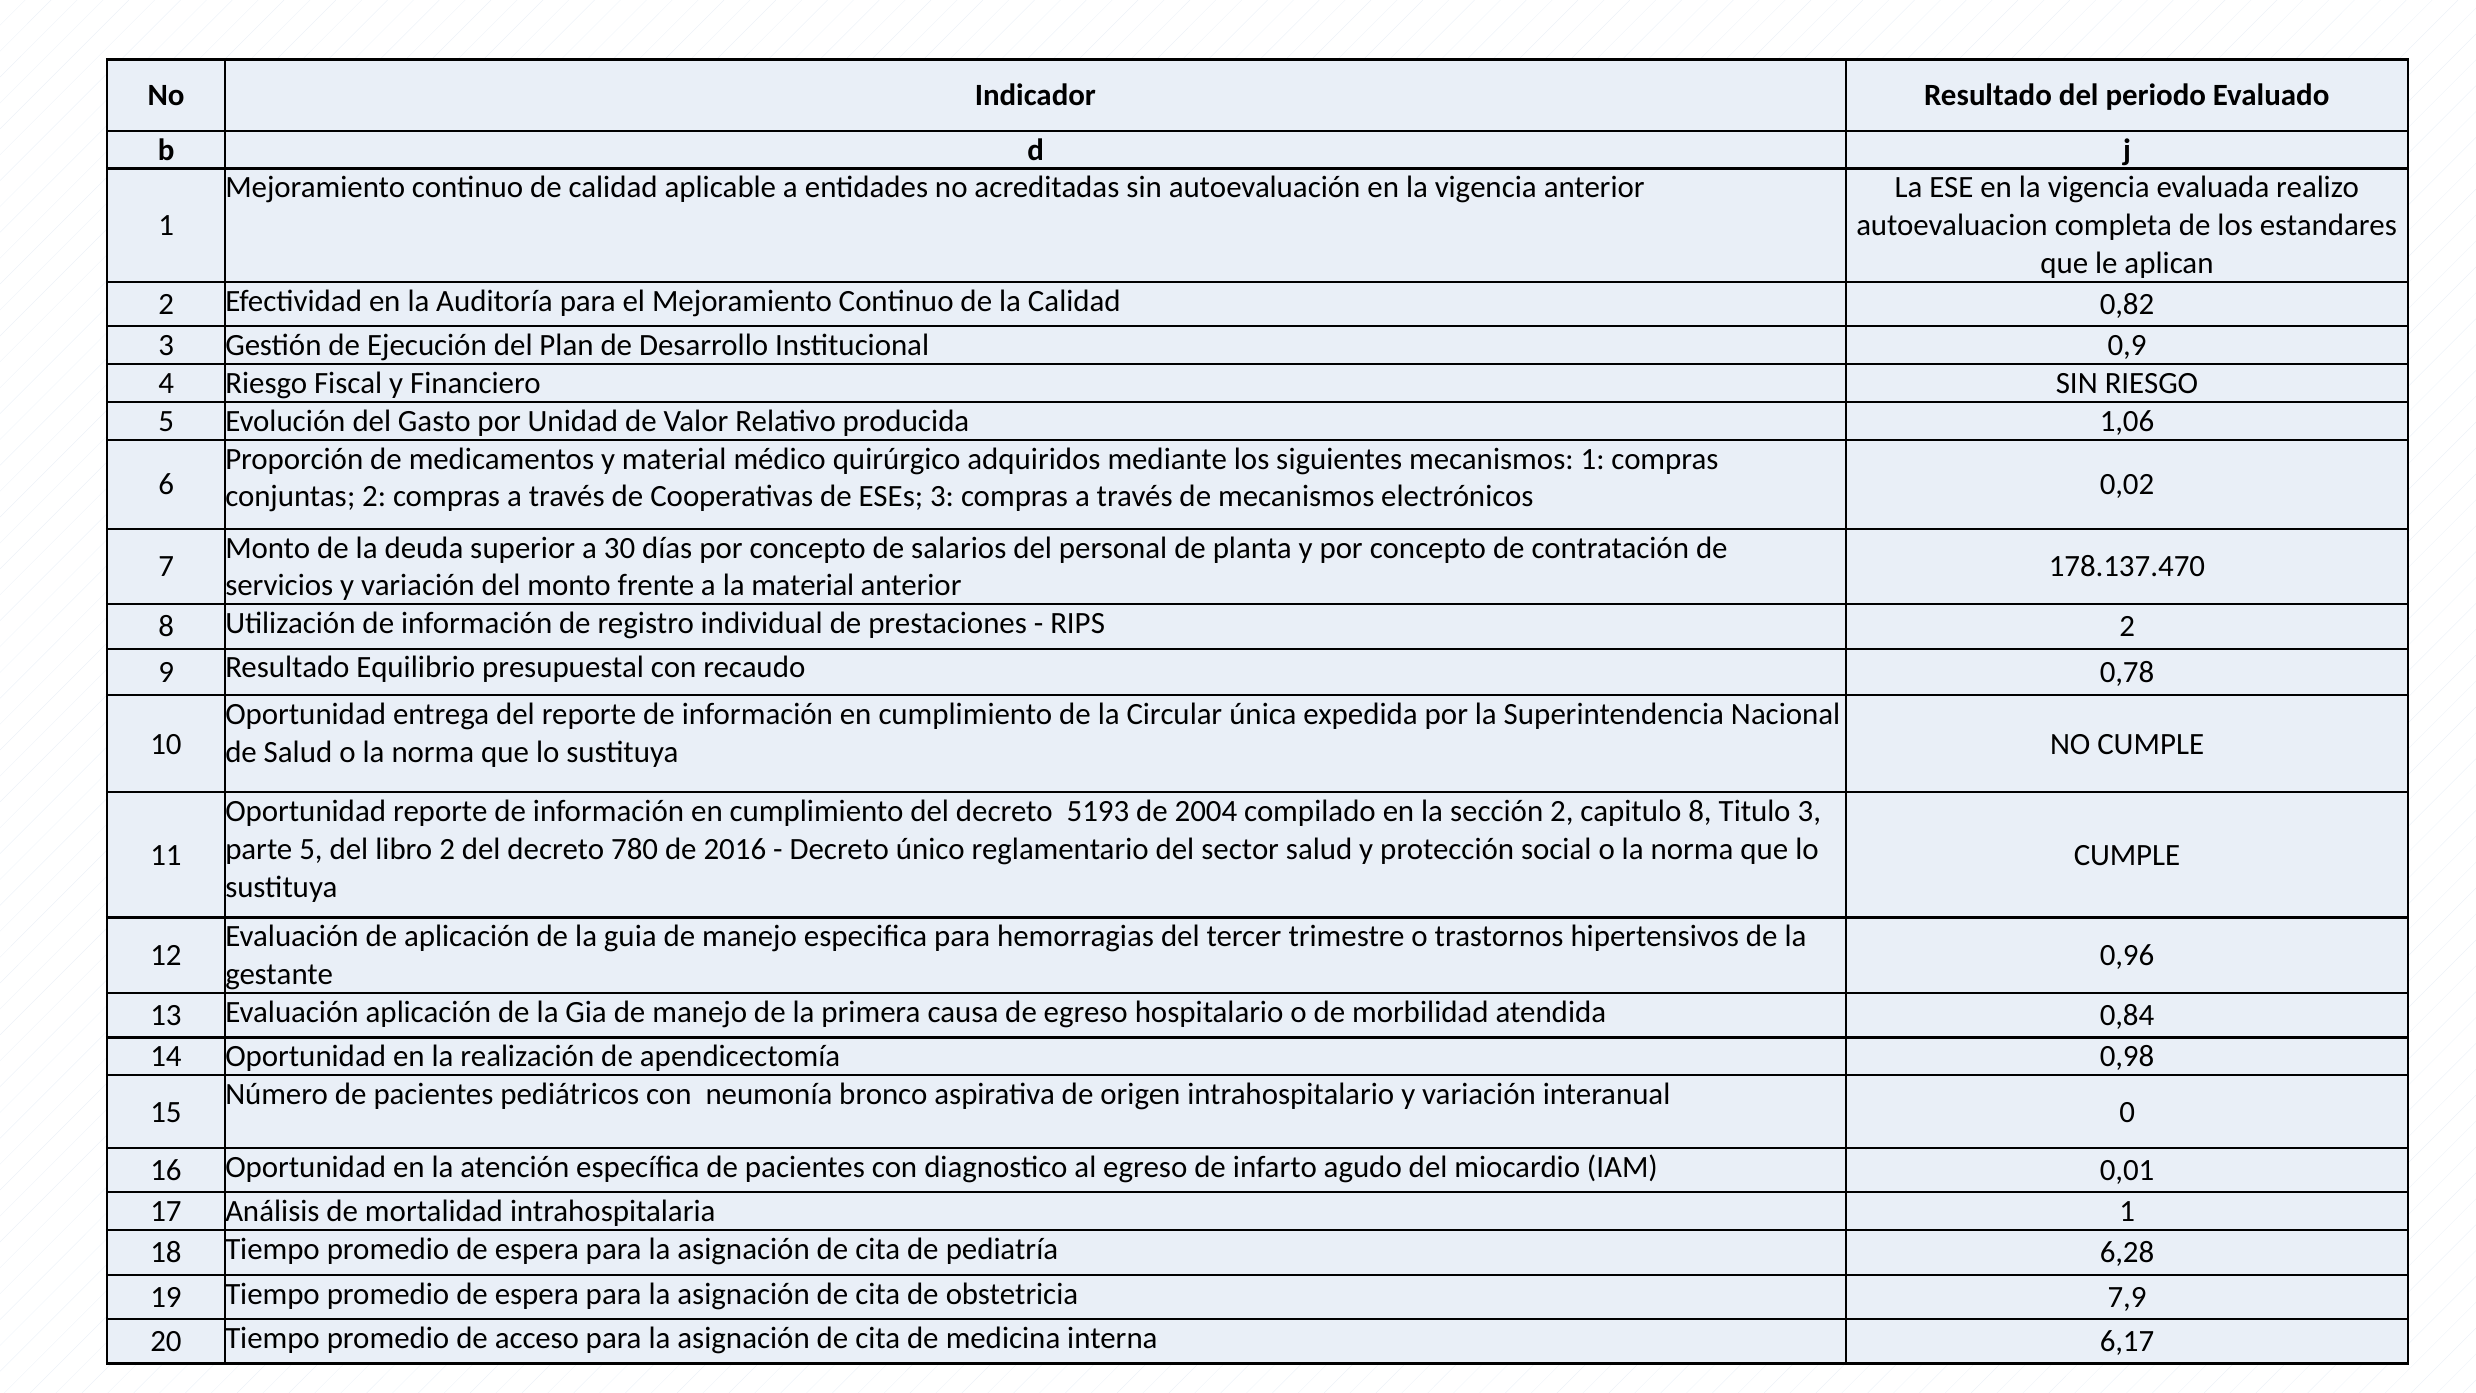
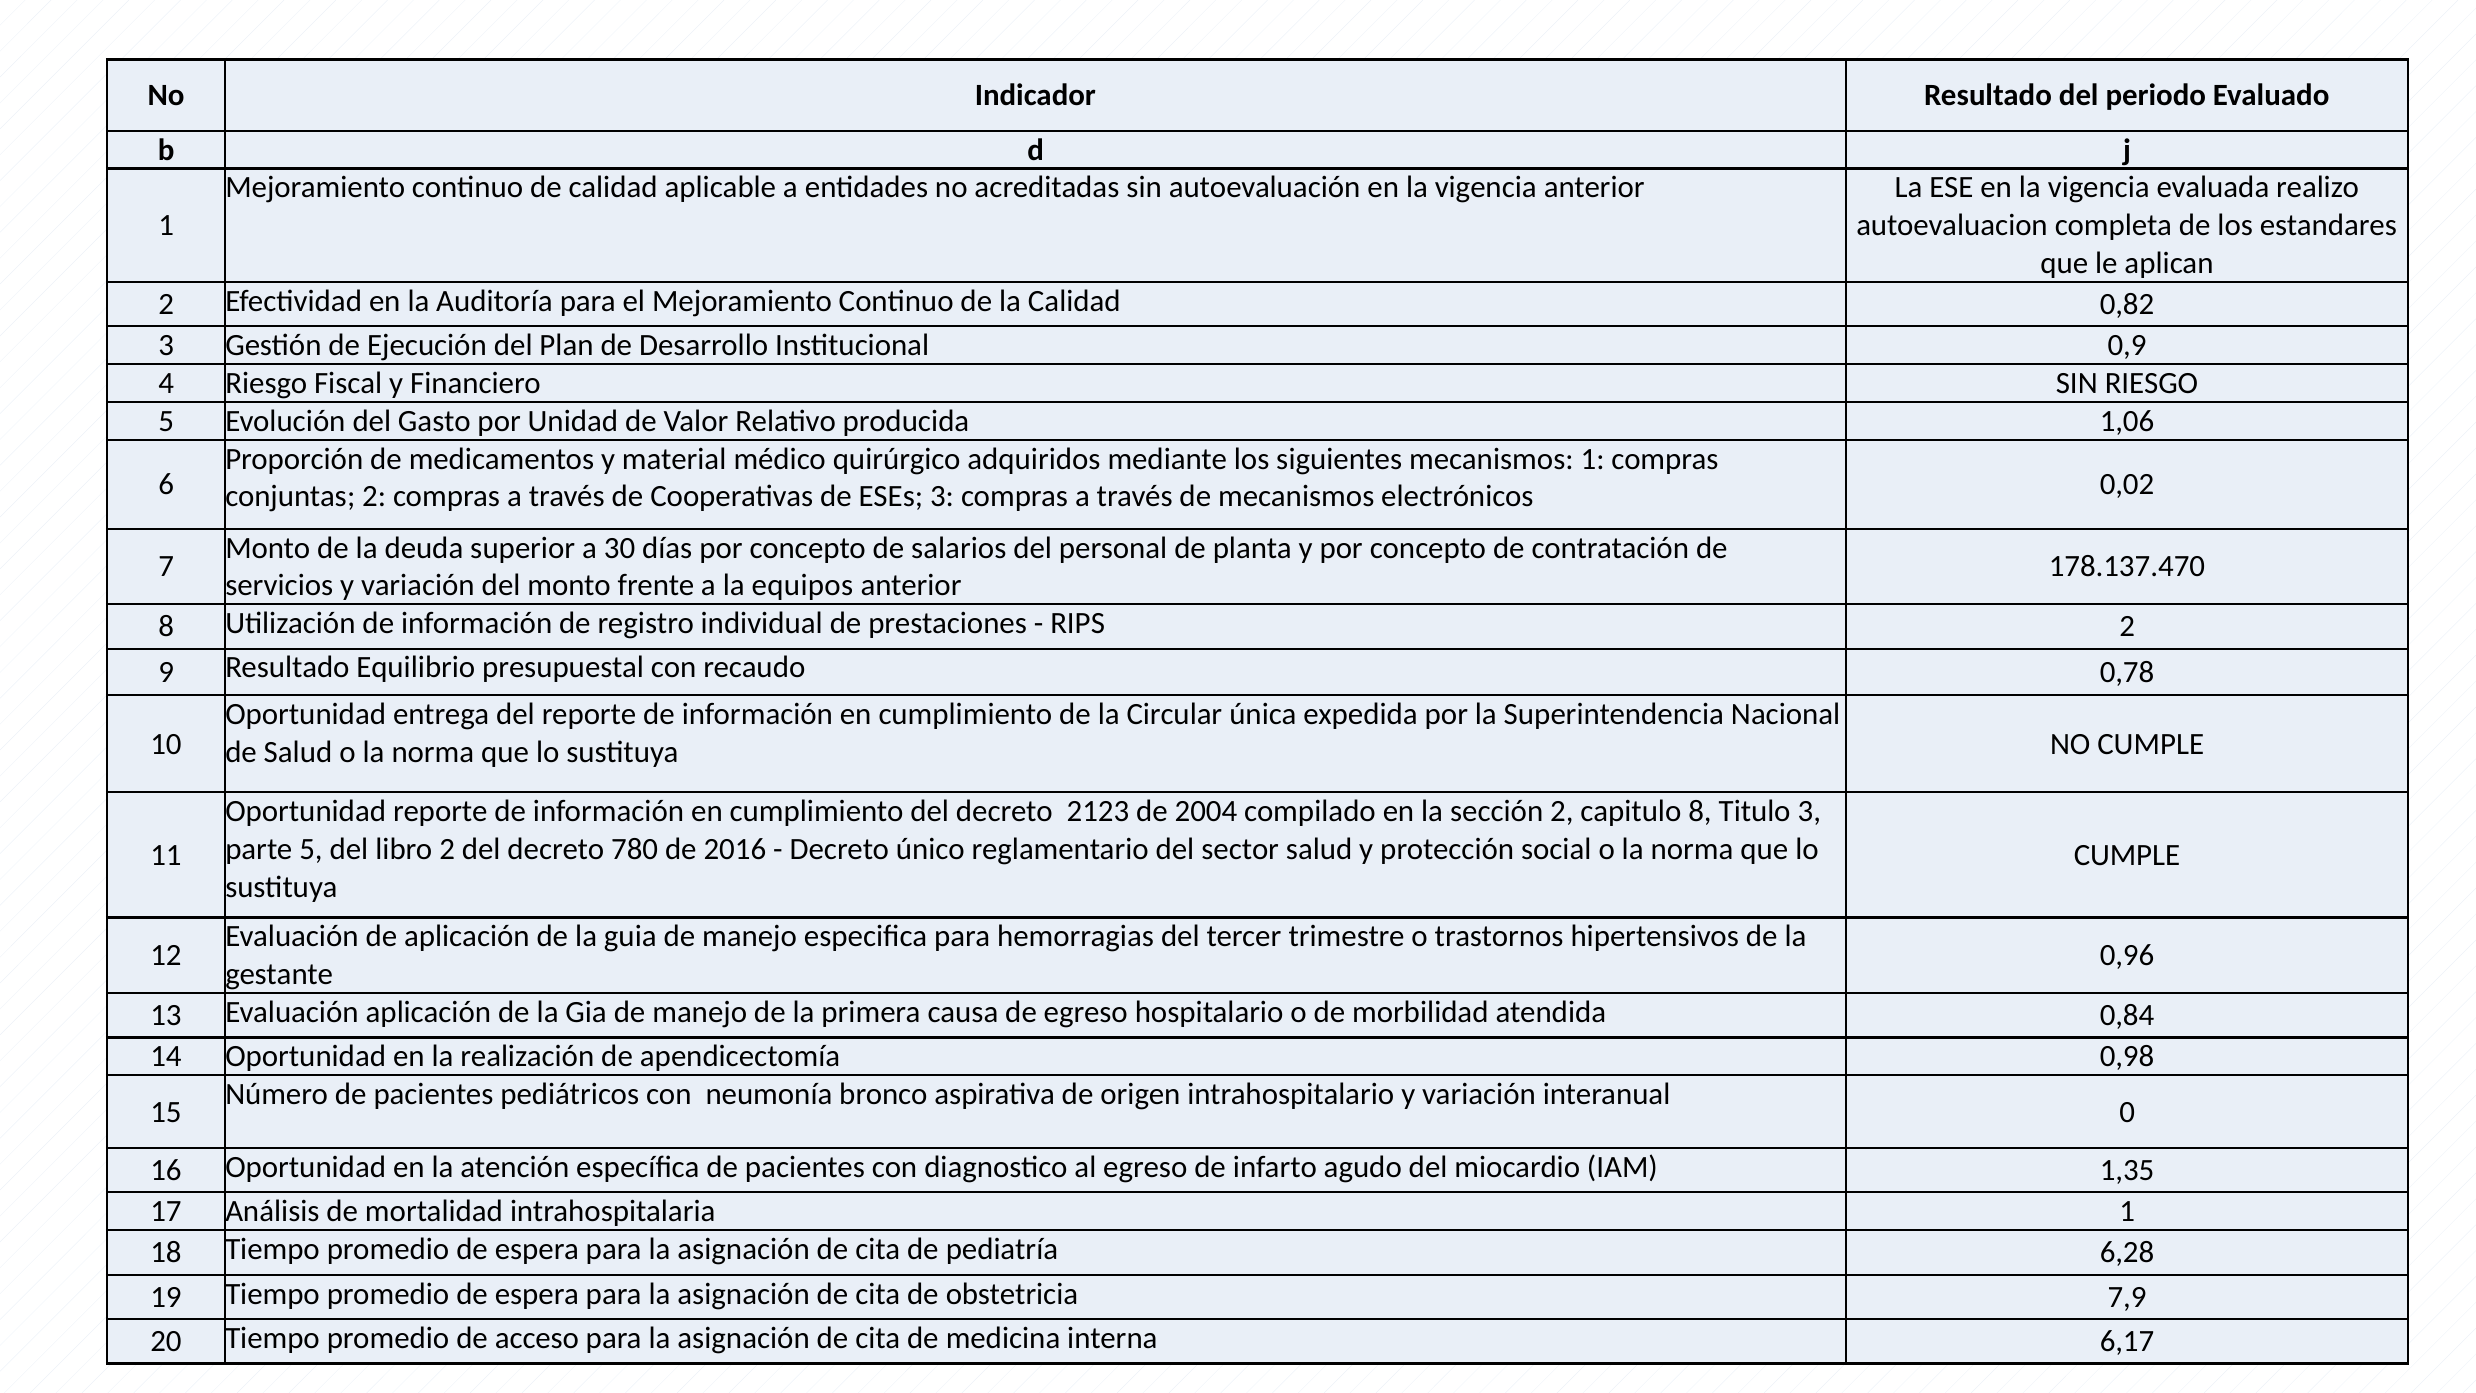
la material: material -> equipos
5193: 5193 -> 2123
0,01: 0,01 -> 1,35
